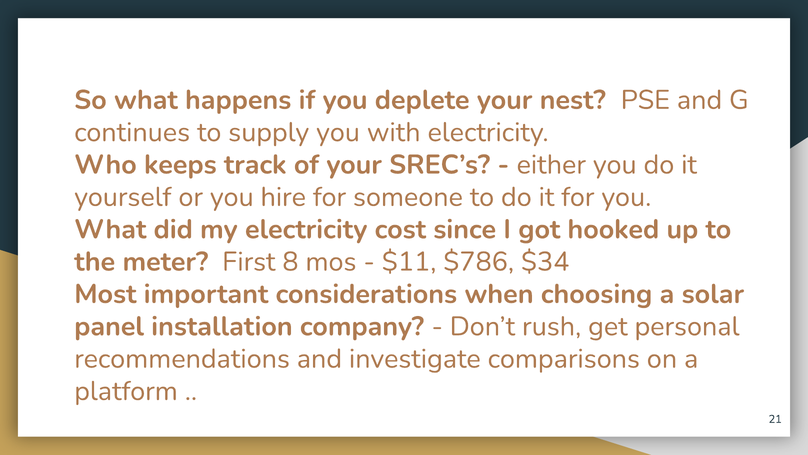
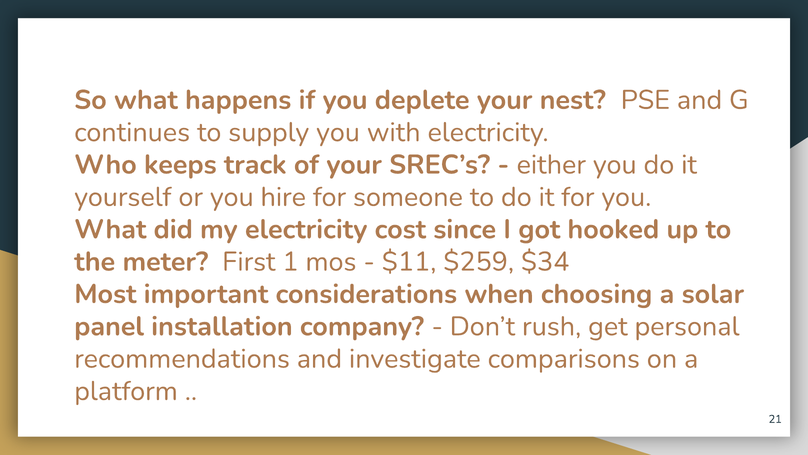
8: 8 -> 1
$786: $786 -> $259
